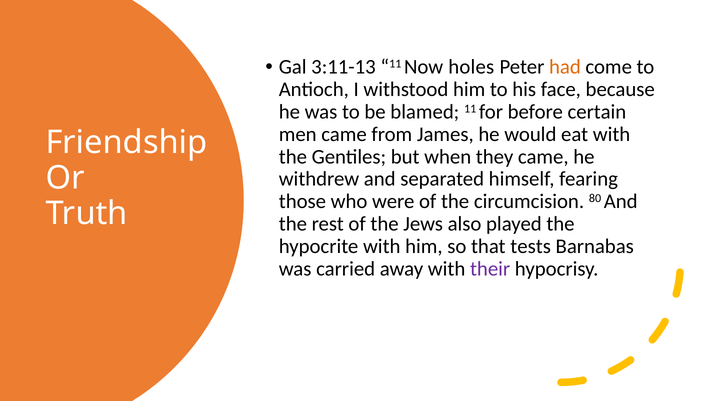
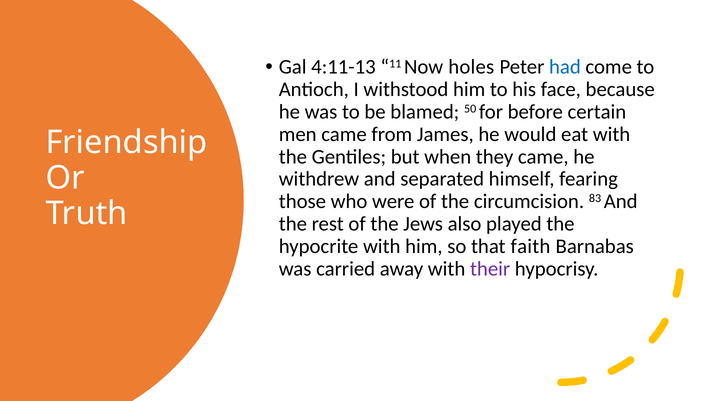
3:11-13: 3:11-13 -> 4:11-13
had colour: orange -> blue
blamed 11: 11 -> 50
80: 80 -> 83
tests: tests -> faith
